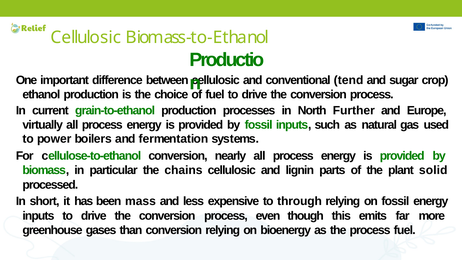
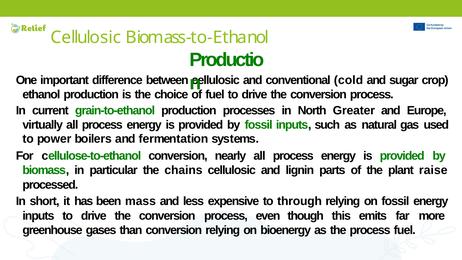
tend: tend -> cold
Further: Further -> Greater
solid: solid -> raise
